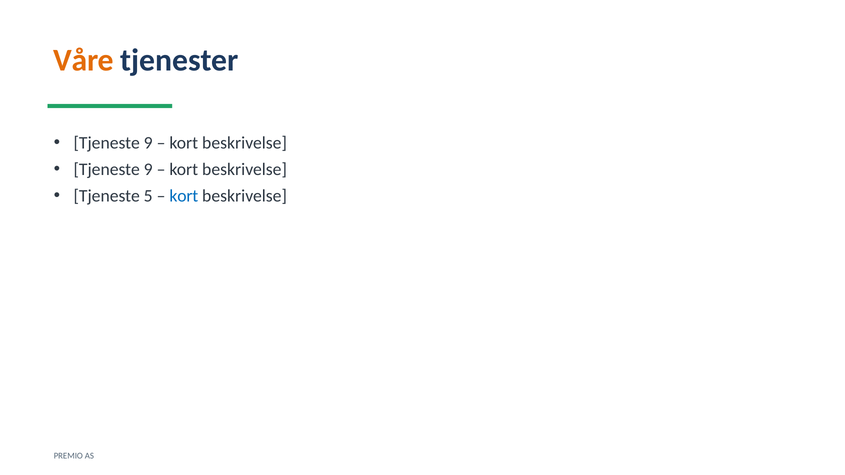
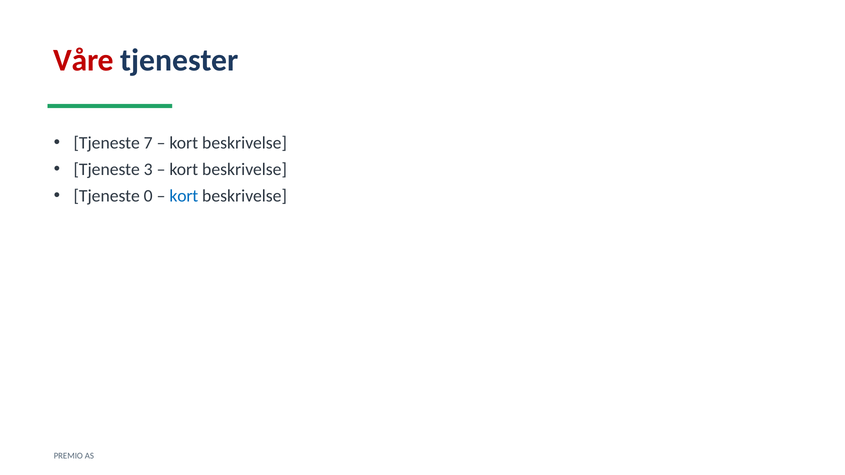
Våre colour: orange -> red
9 at (148, 143): 9 -> 7
9 at (148, 170): 9 -> 3
5: 5 -> 0
